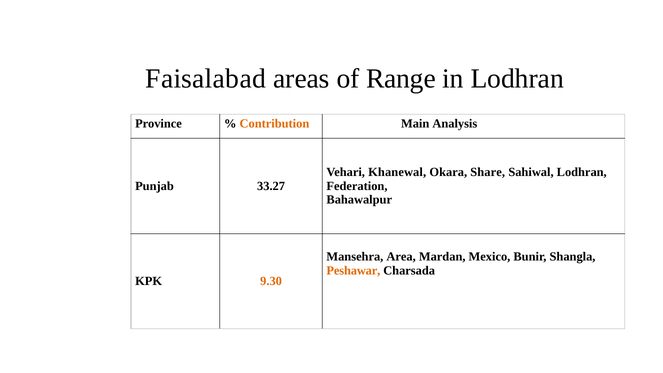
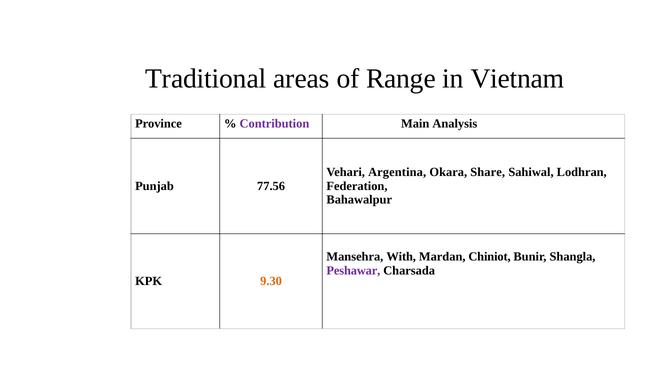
Faisalabad: Faisalabad -> Traditional
in Lodhran: Lodhran -> Vietnam
Contribution colour: orange -> purple
Khanewal: Khanewal -> Argentina
33.27: 33.27 -> 77.56
Area: Area -> With
Mexico: Mexico -> Chiniot
Peshawar colour: orange -> purple
